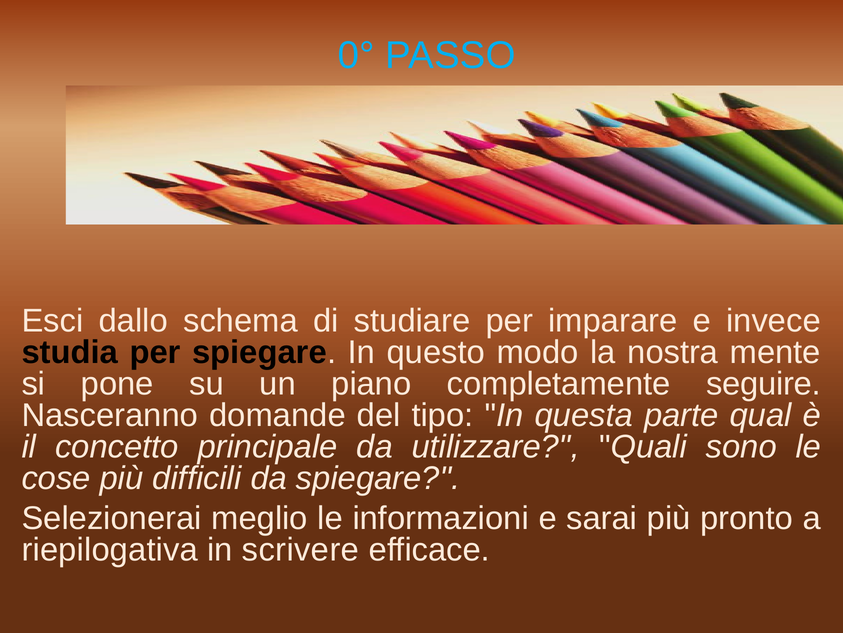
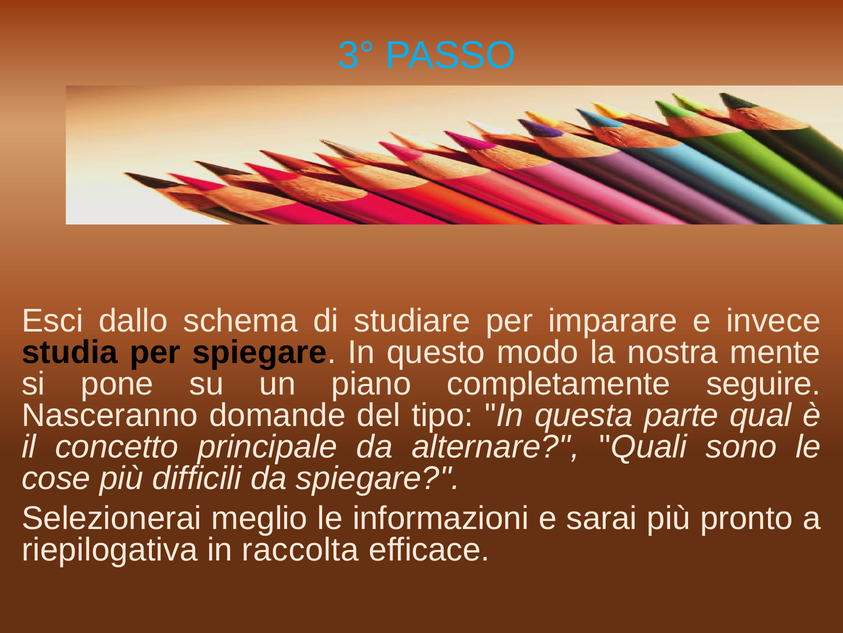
0°: 0° -> 3°
utilizzare: utilizzare -> alternare
scrivere: scrivere -> raccolta
